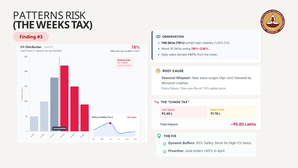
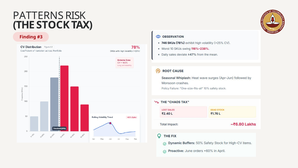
WEEKS: WEEKS -> STOCK
